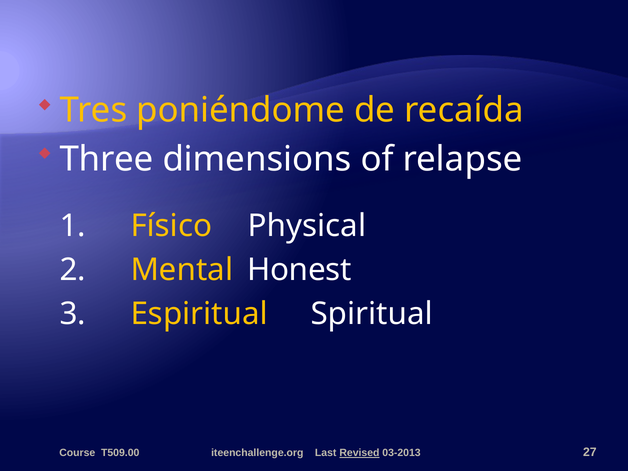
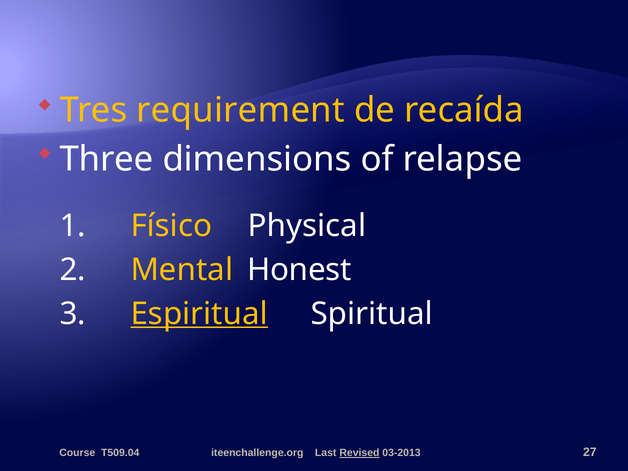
poniéndome: poniéndome -> requirement
Espiritual underline: none -> present
T509.00: T509.00 -> T509.04
